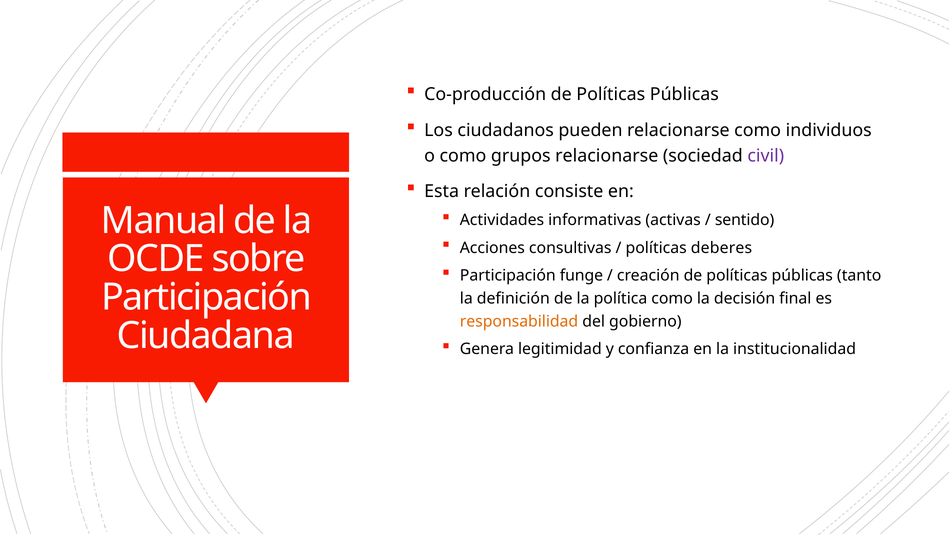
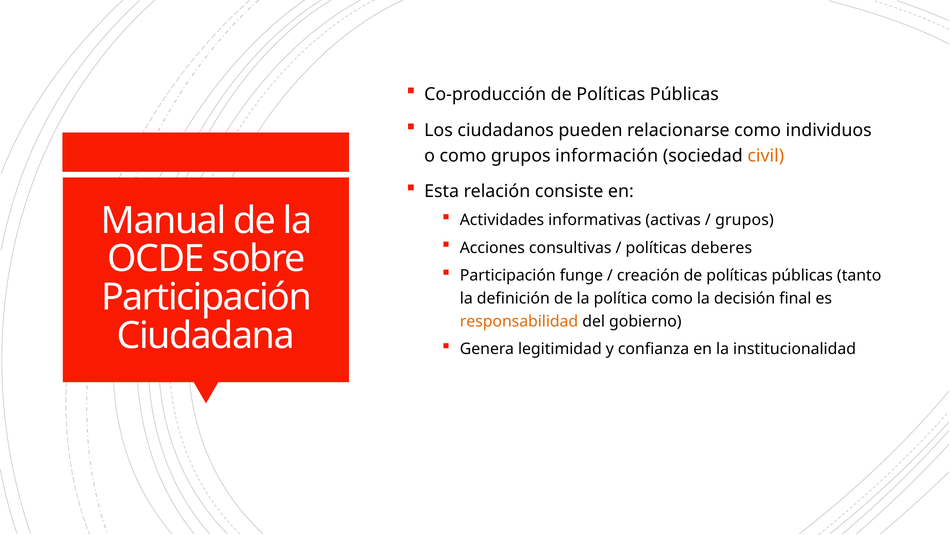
grupos relacionarse: relacionarse -> información
civil colour: purple -> orange
sentido at (745, 220): sentido -> grupos
